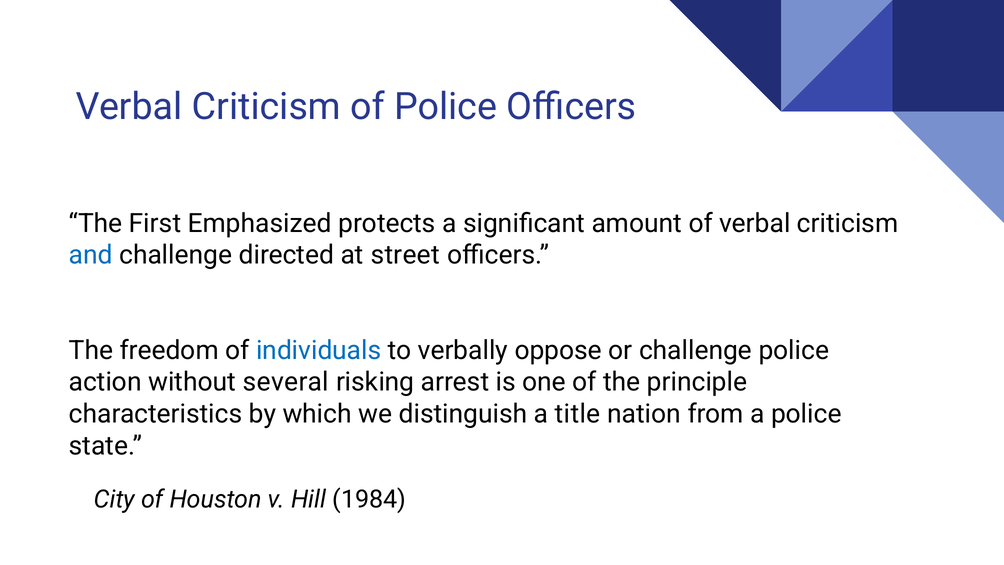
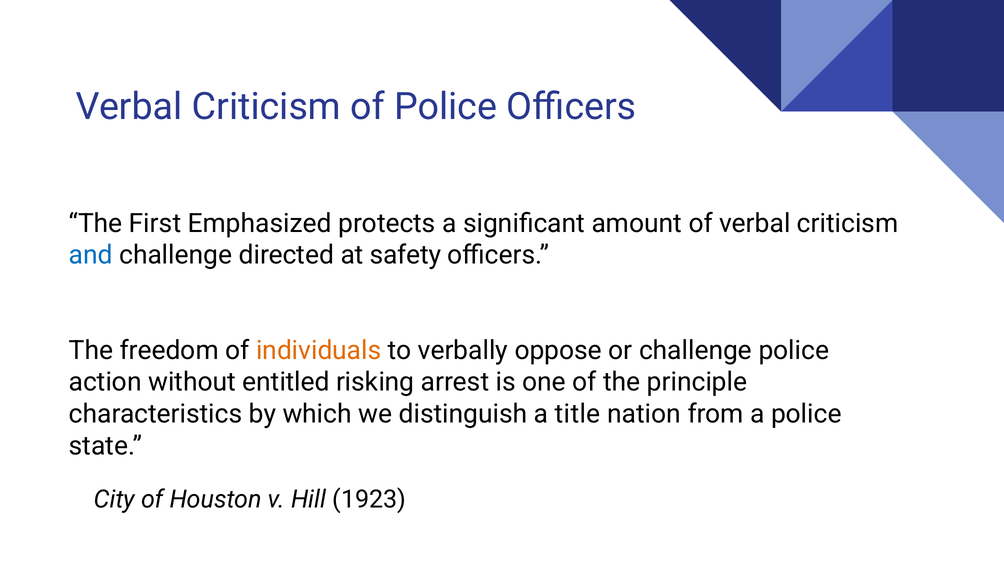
street: street -> safety
individuals colour: blue -> orange
several: several -> entitled
1984: 1984 -> 1923
